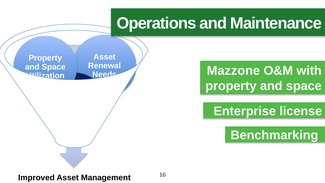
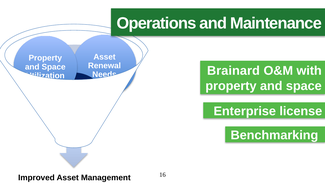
Mazzone: Mazzone -> Brainard
